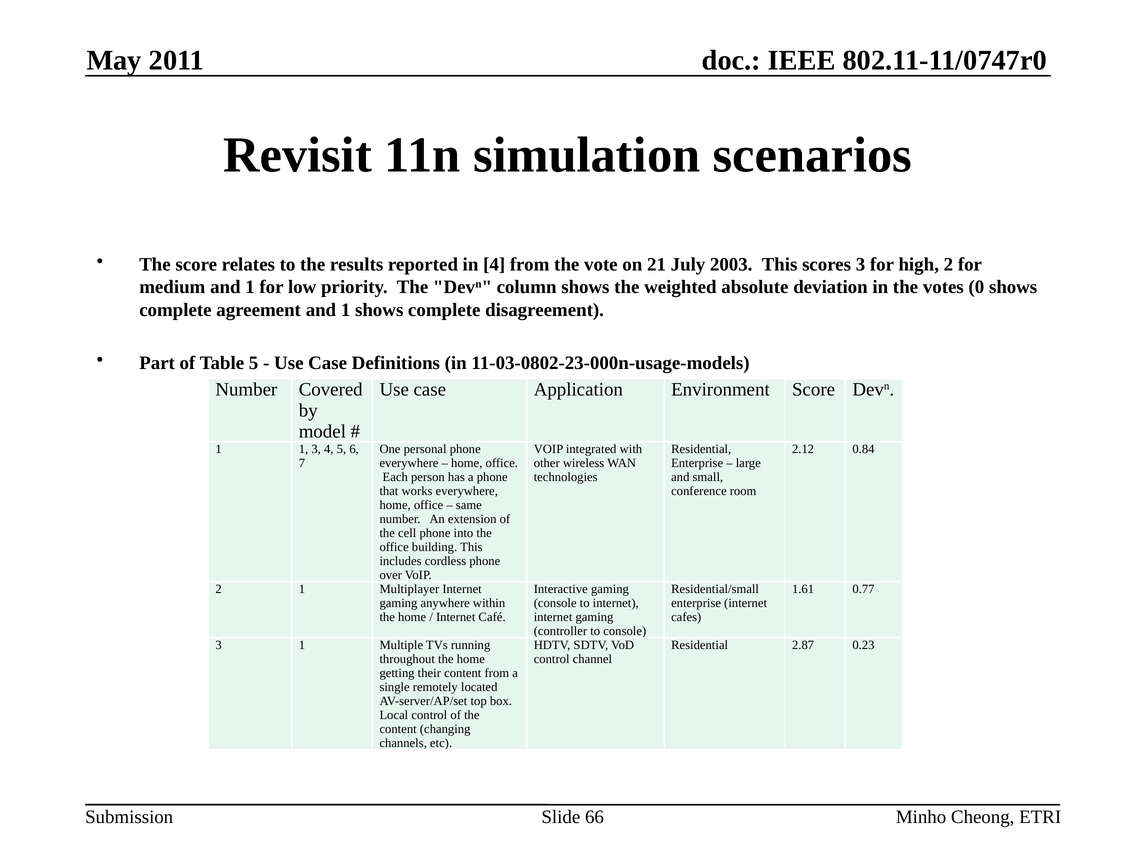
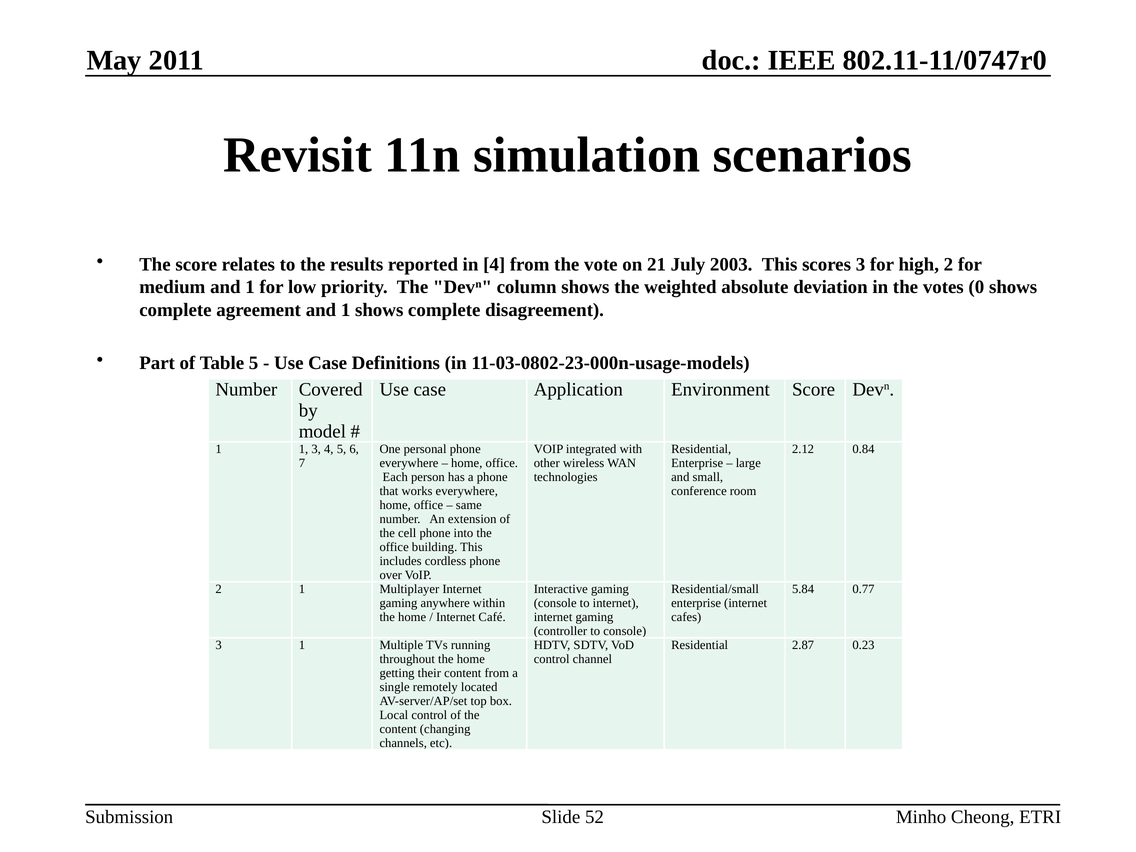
1.61: 1.61 -> 5.84
66: 66 -> 52
